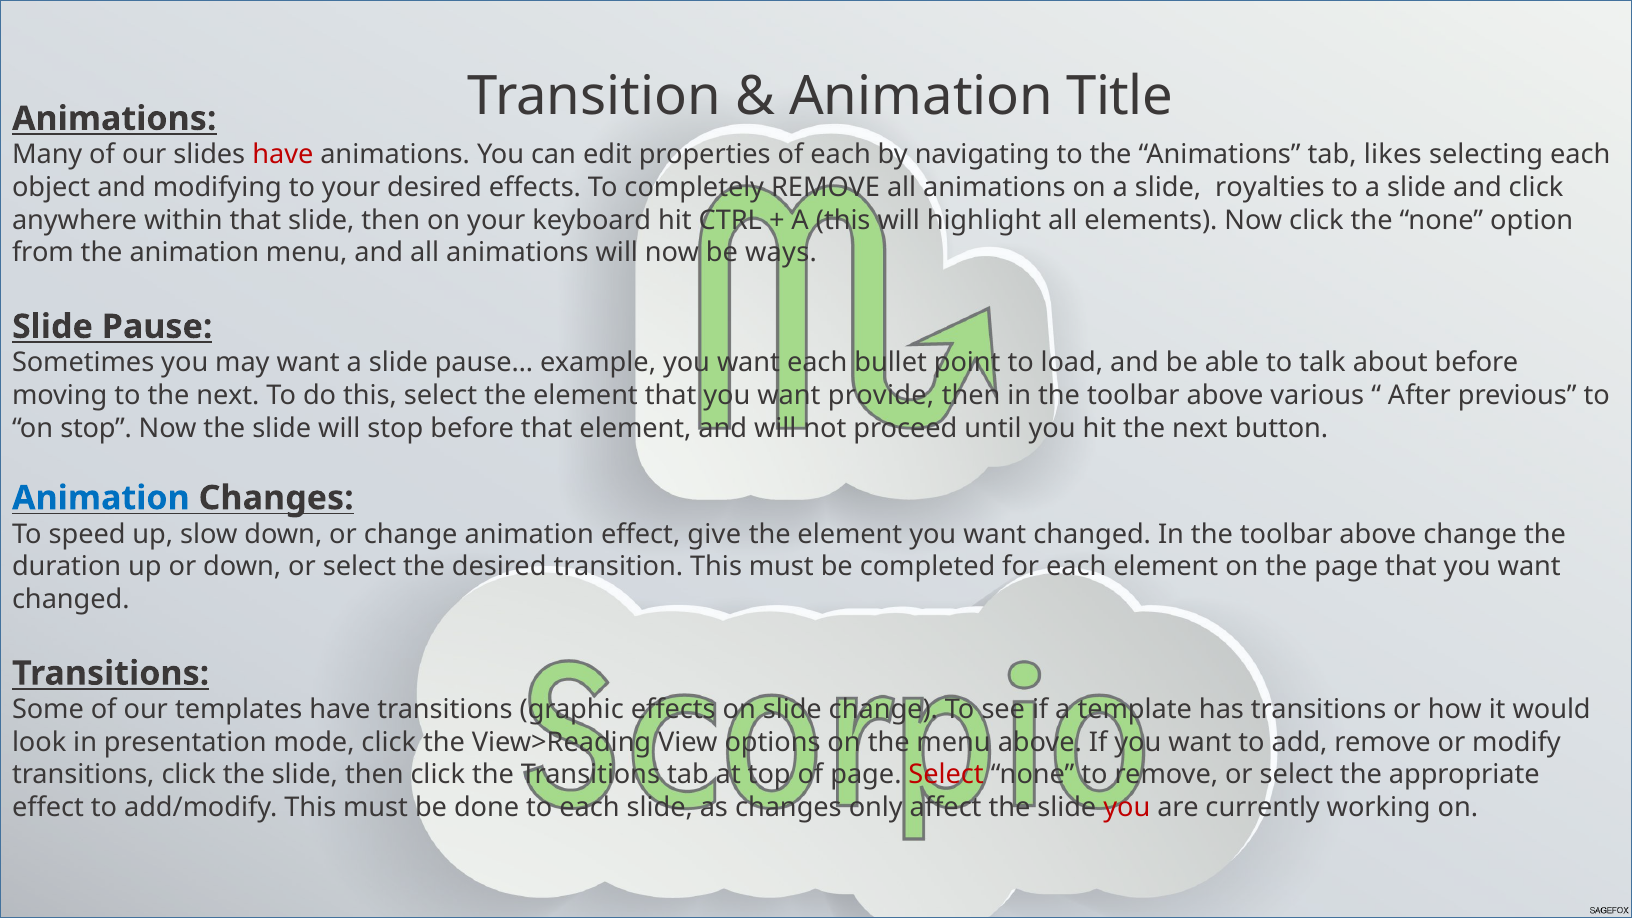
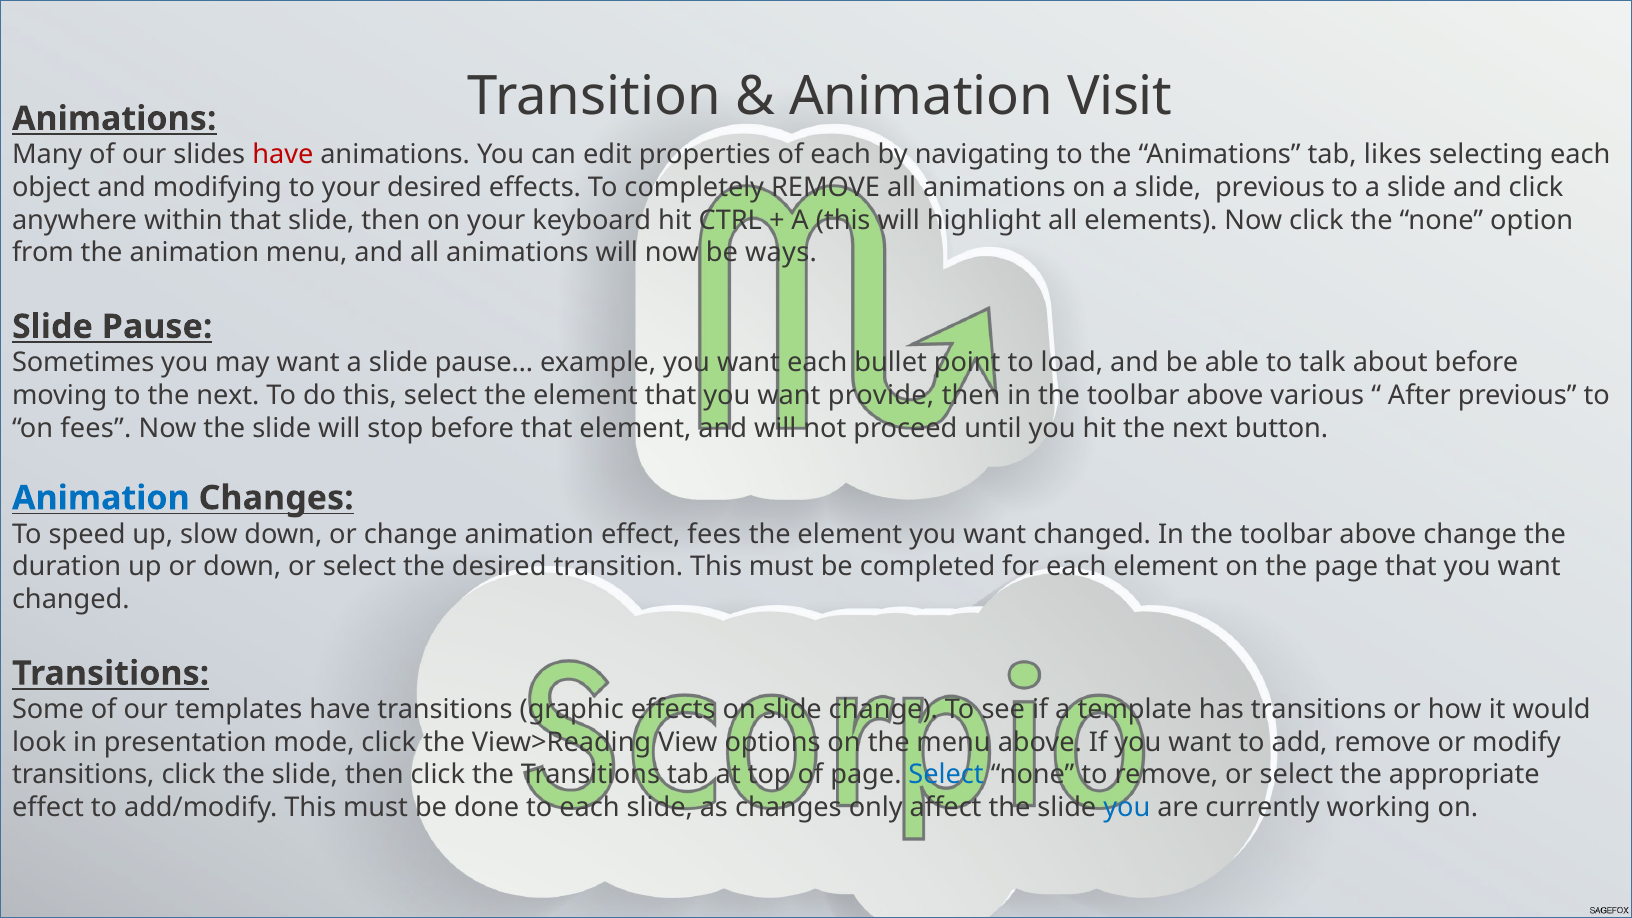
Title: Title -> Visit
slide royalties: royalties -> previous
on stop: stop -> fees
effect give: give -> fees
Select at (946, 775) colour: red -> blue
you at (1127, 808) colour: red -> blue
